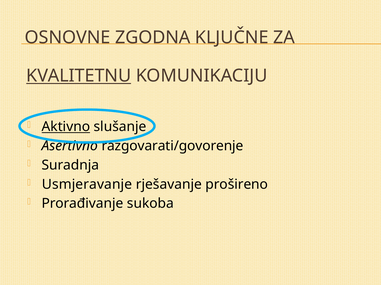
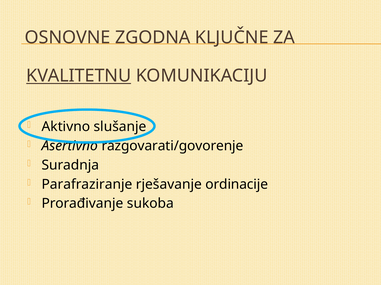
Aktivno underline: present -> none
Usmjeravanje: Usmjeravanje -> Parafraziranje
prošireno: prošireno -> ordinacije
